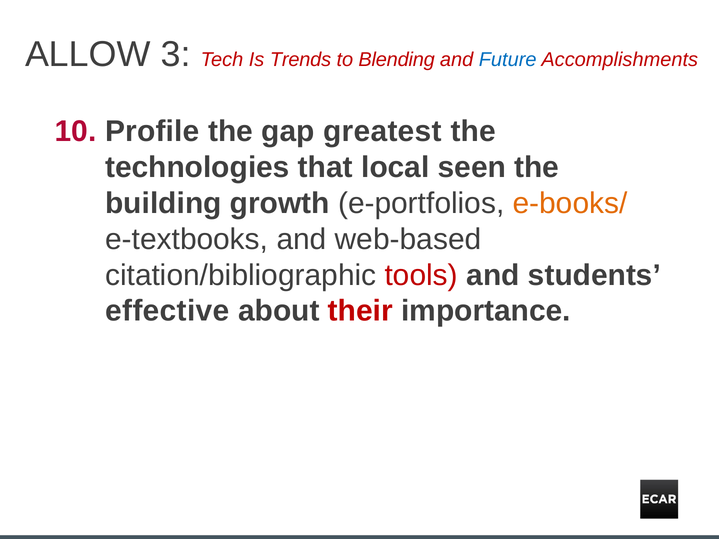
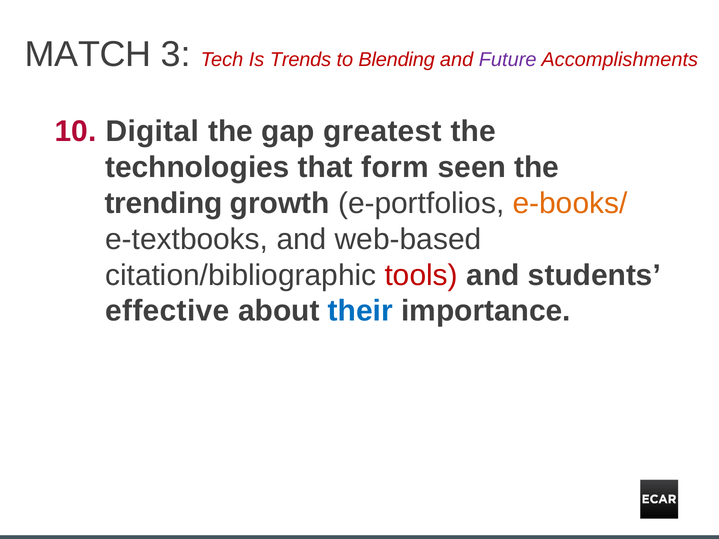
ALLOW: ALLOW -> MATCH
Future colour: blue -> purple
Profile: Profile -> Digital
local: local -> form
building: building -> trending
their colour: red -> blue
